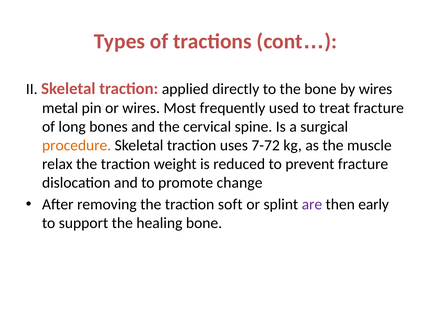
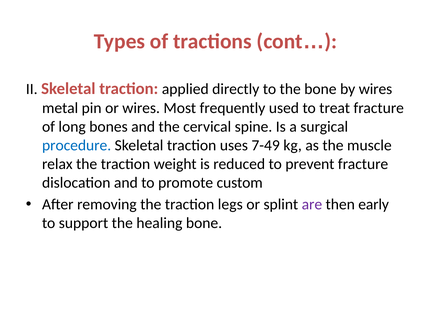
procedure colour: orange -> blue
7-72: 7-72 -> 7-49
change: change -> custom
soft: soft -> legs
